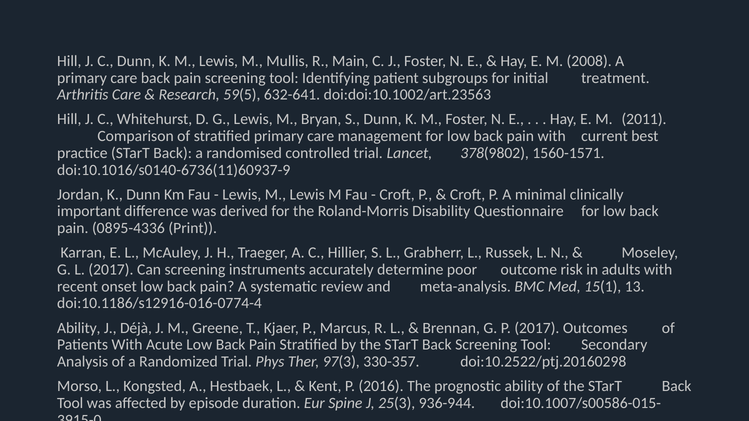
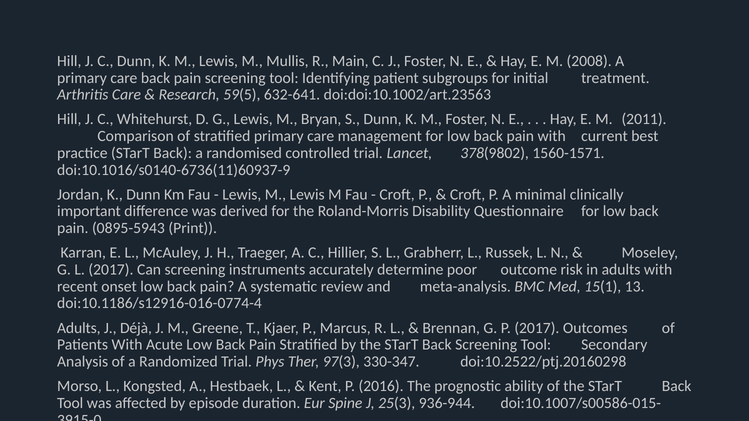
0895-4336: 0895-4336 -> 0895-5943
Ability at (79, 328): Ability -> Adults
330-357: 330-357 -> 330-347
